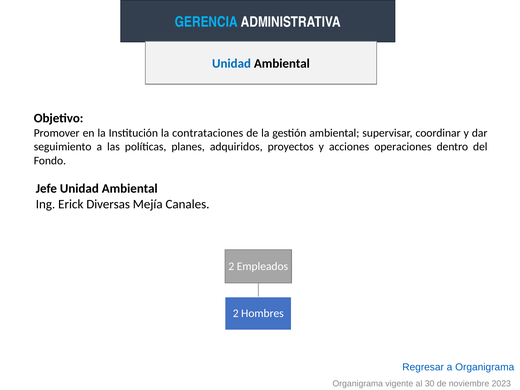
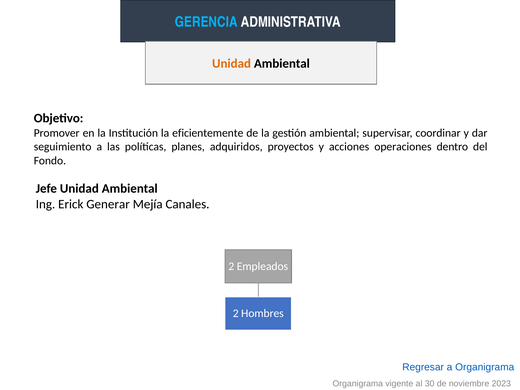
Unidad at (231, 64) colour: blue -> orange
contrataciones: contrataciones -> eficientemente
Diversas: Diversas -> Generar
